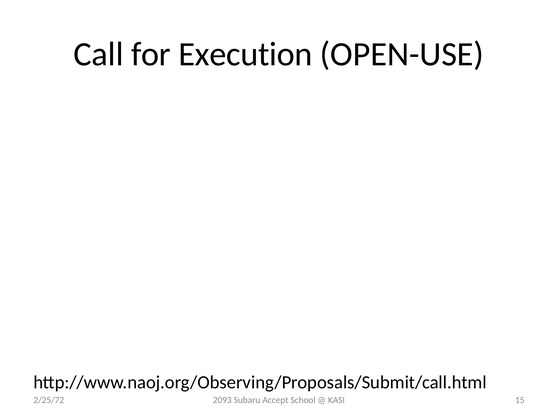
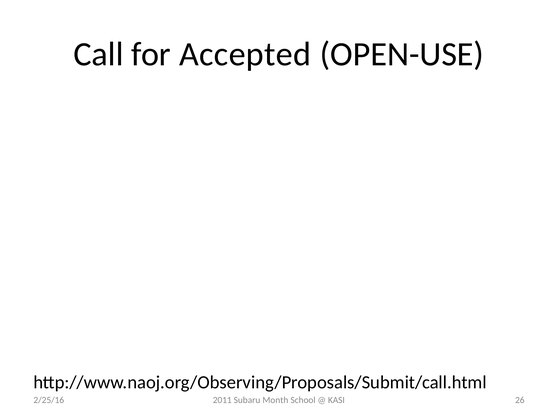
Execution: Execution -> Accepted
2093: 2093 -> 2011
Accept: Accept -> Month
15: 15 -> 26
2/25/72: 2/25/72 -> 2/25/16
